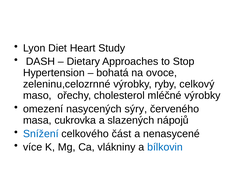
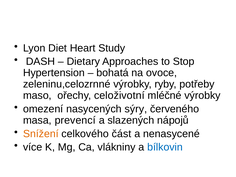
celkový: celkový -> potřeby
cholesterol: cholesterol -> celoživotní
cukrovka: cukrovka -> prevencí
Snížení colour: blue -> orange
